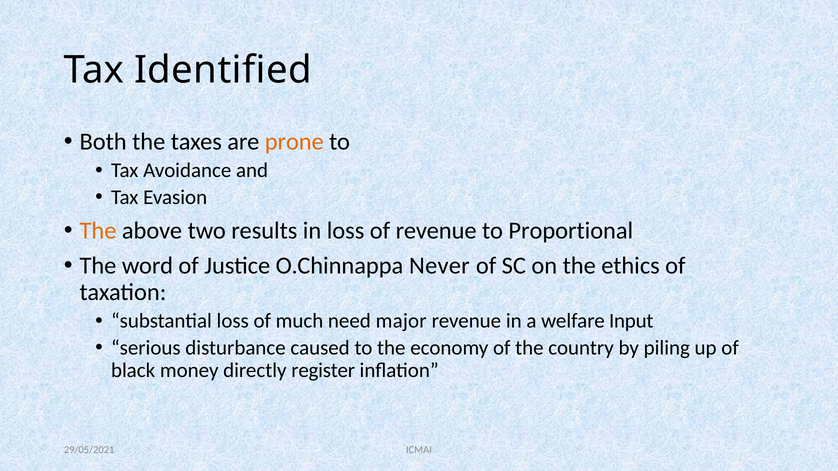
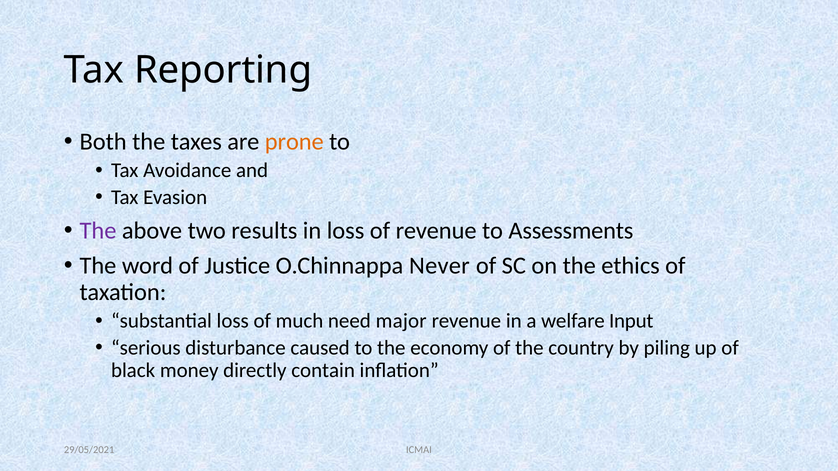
Identified: Identified -> Reporting
The at (98, 231) colour: orange -> purple
Proportional: Proportional -> Assessments
register: register -> contain
